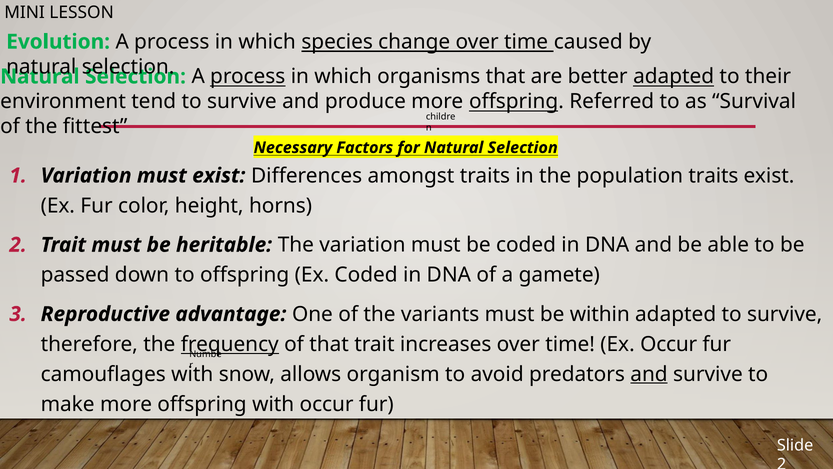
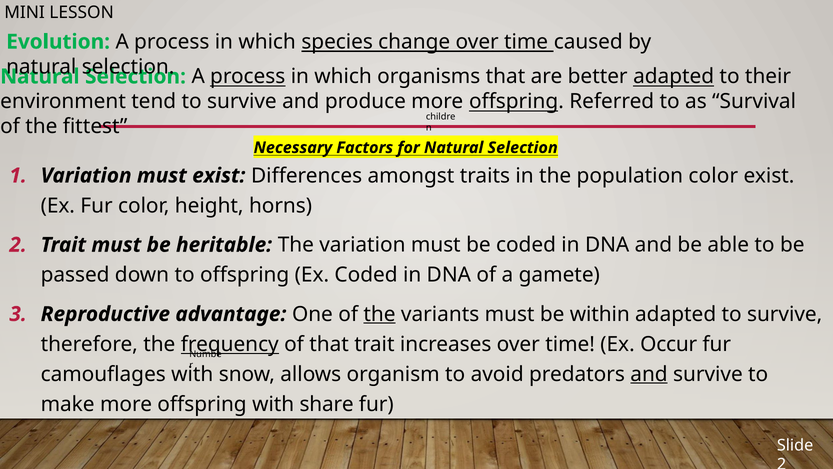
population traits: traits -> color
the at (379, 314) underline: none -> present
with occur: occur -> share
